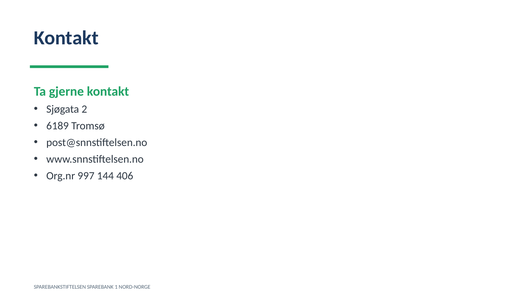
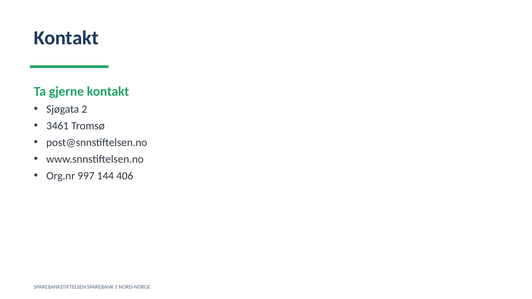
6189: 6189 -> 3461
